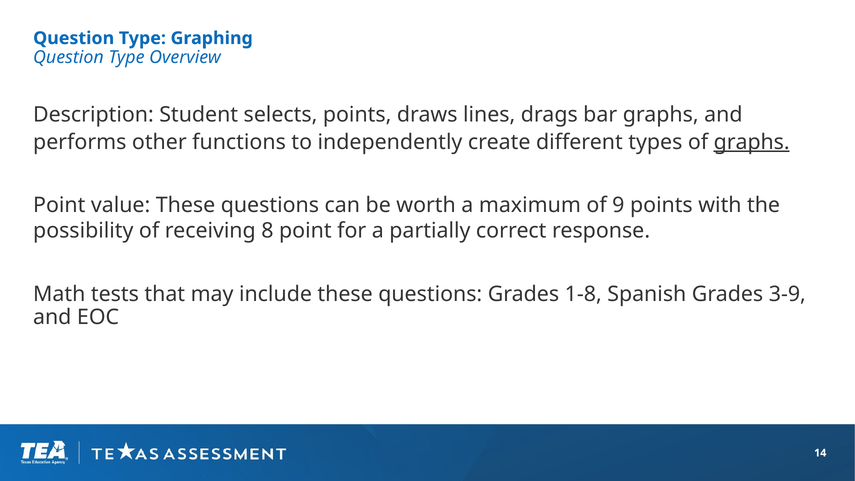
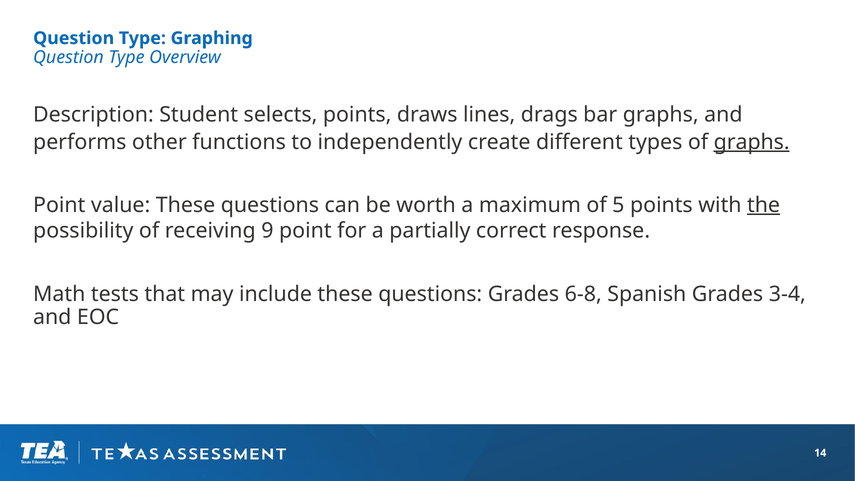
9: 9 -> 5
the underline: none -> present
8: 8 -> 9
1-8: 1-8 -> 6-8
3-9: 3-9 -> 3-4
